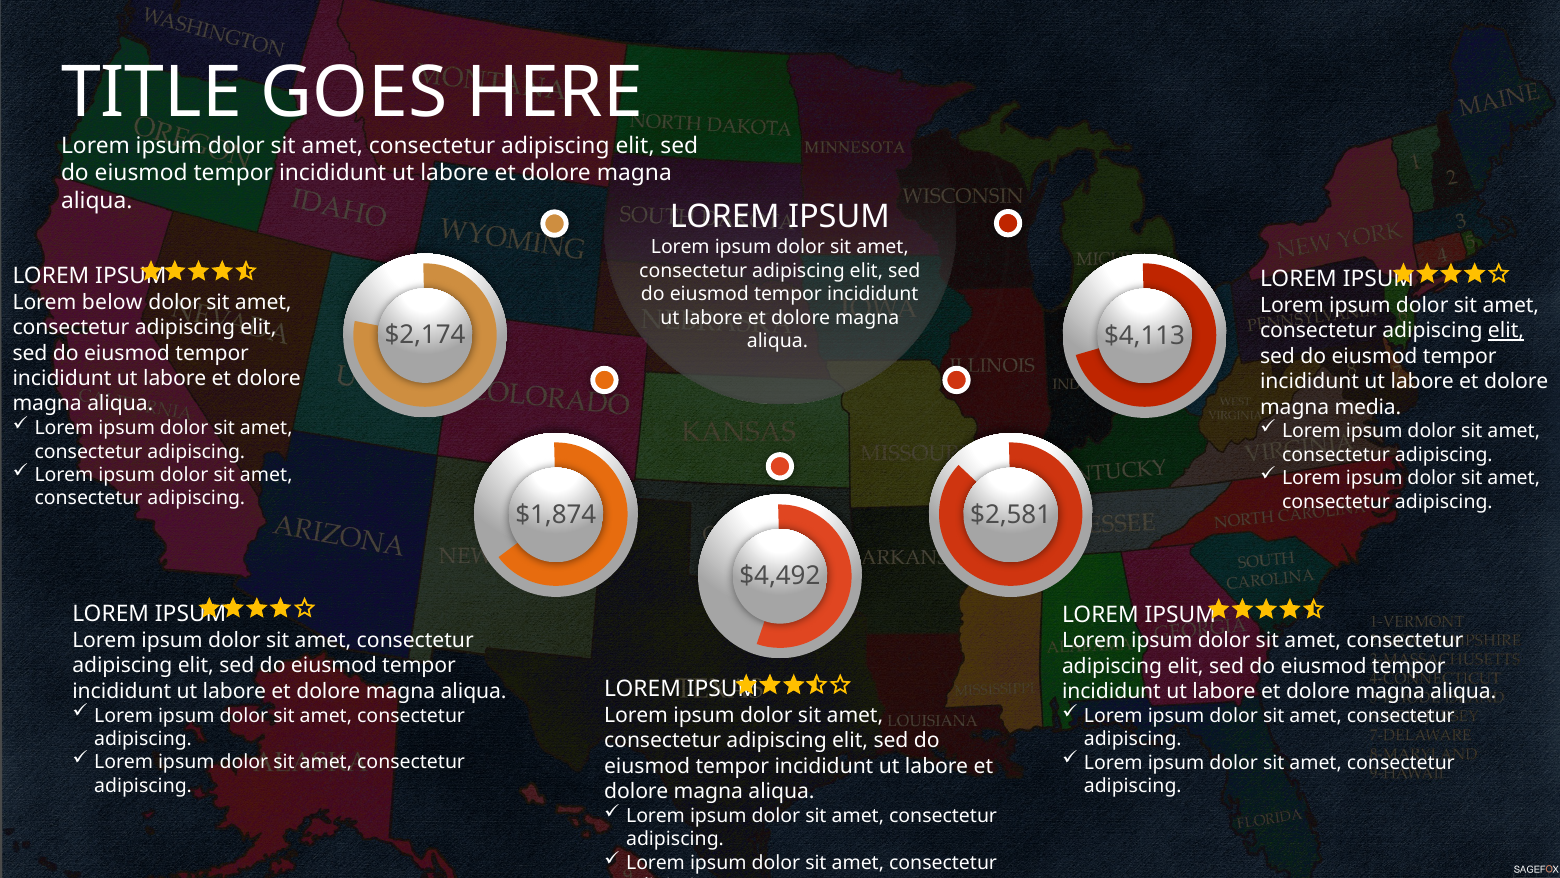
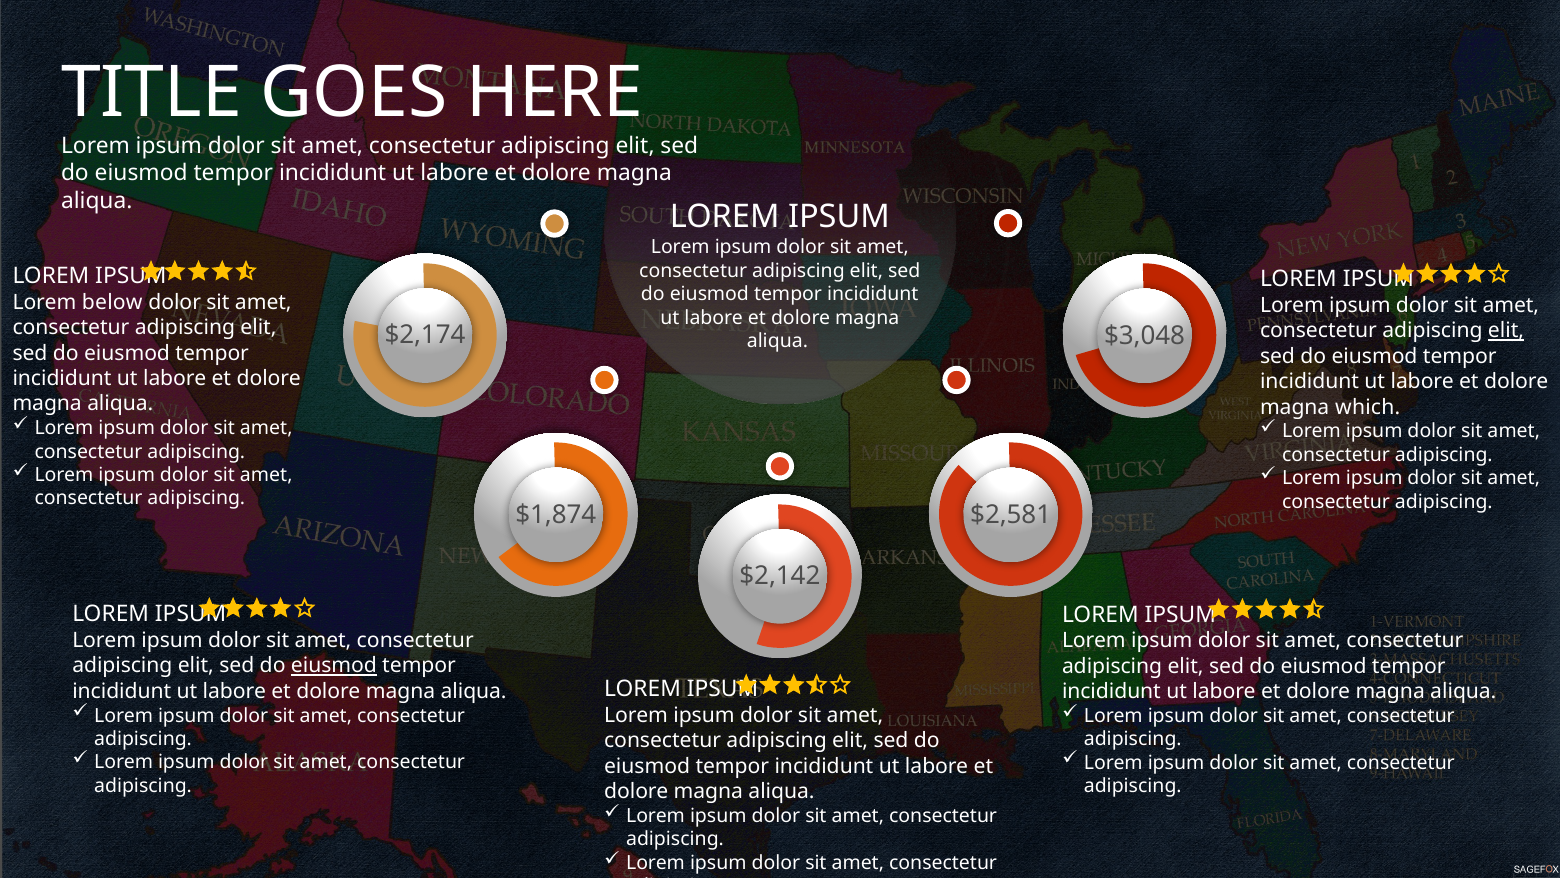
$4,113: $4,113 -> $3,048
media: media -> which
$4,492: $4,492 -> $2,142
eiusmod at (334, 666) underline: none -> present
